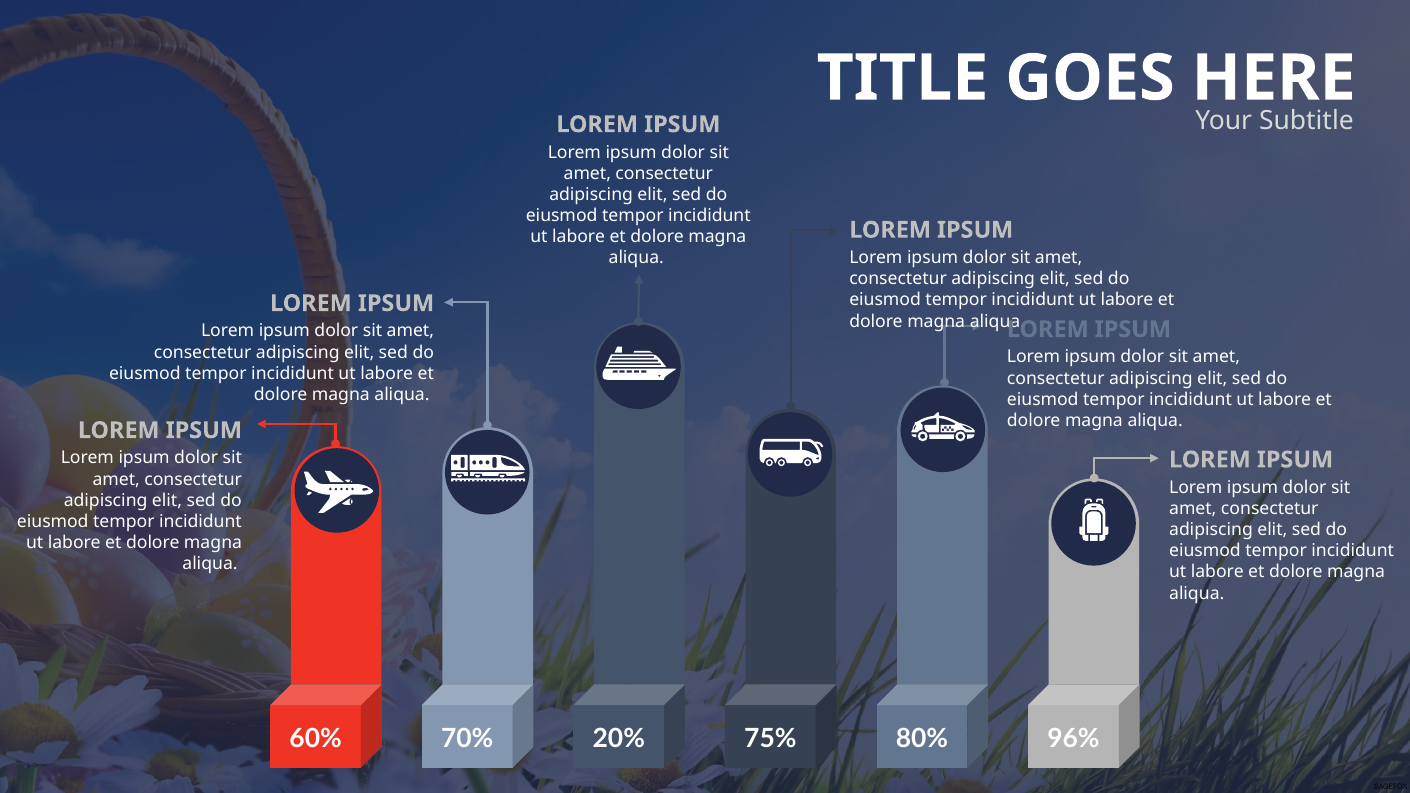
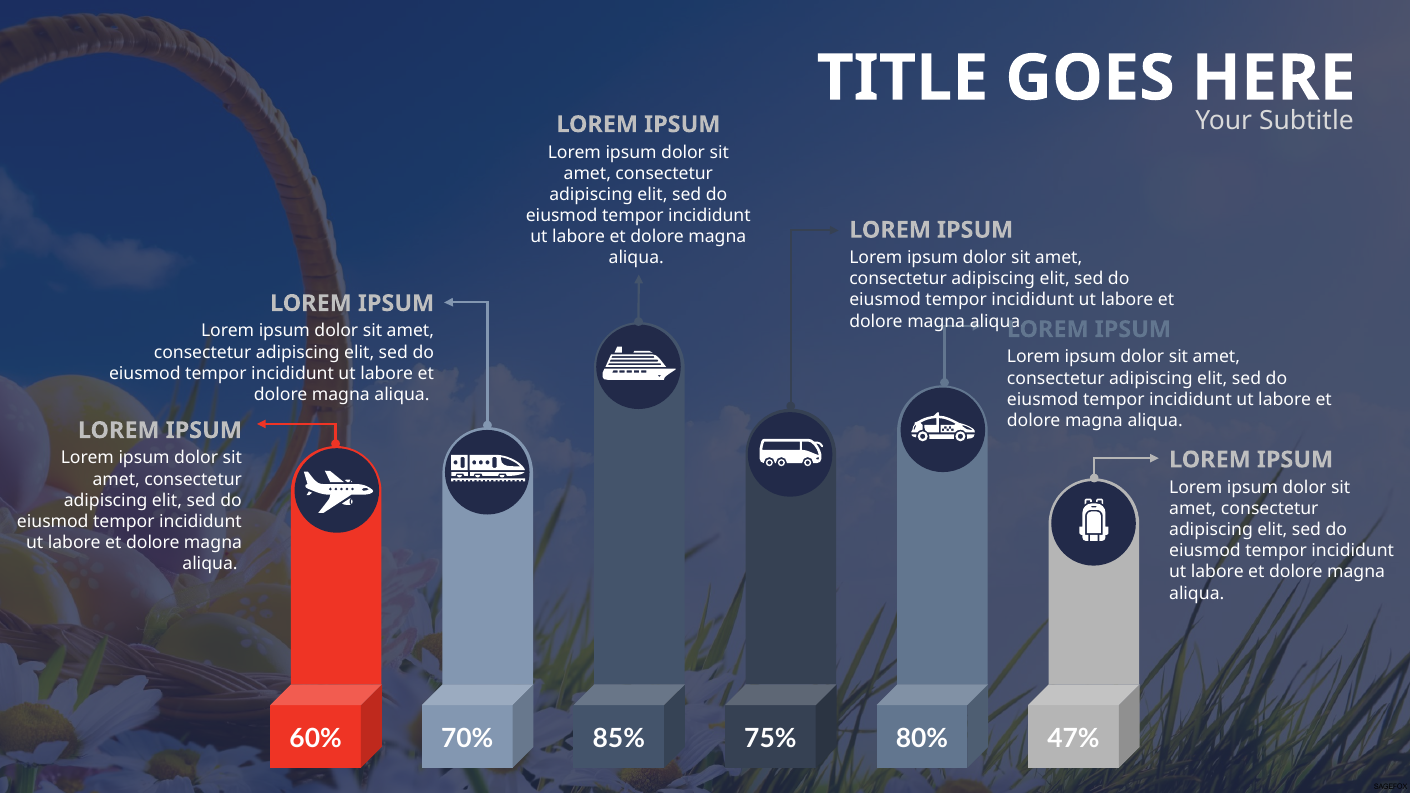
20%: 20% -> 85%
96%: 96% -> 47%
